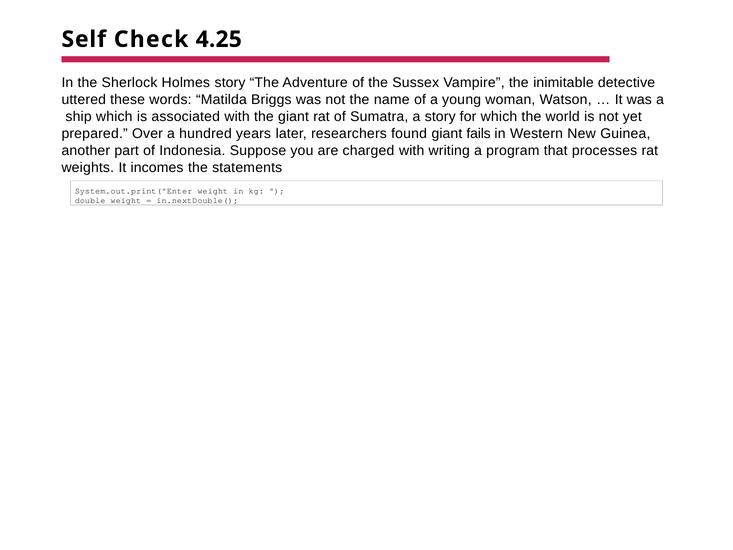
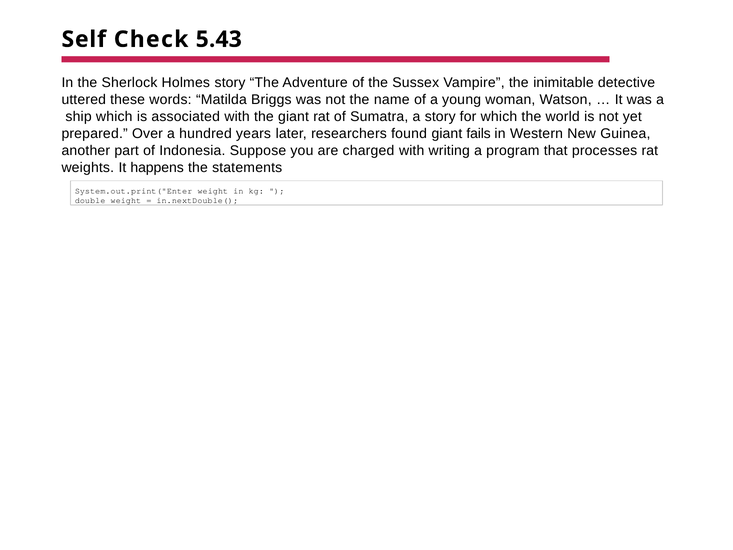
4.25: 4.25 -> 5.43
incomes: incomes -> happens
